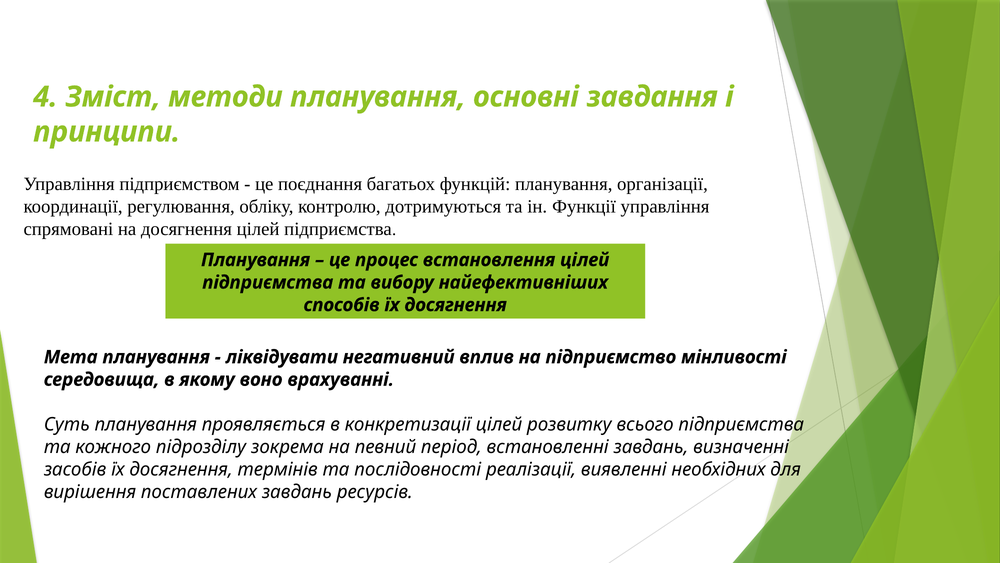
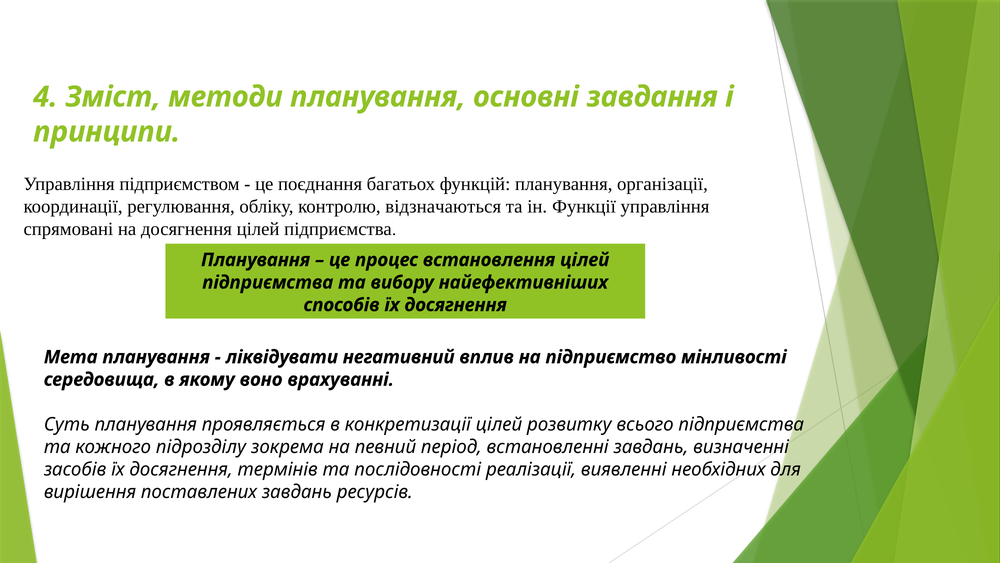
дотримуються: дотримуються -> відзначаються
